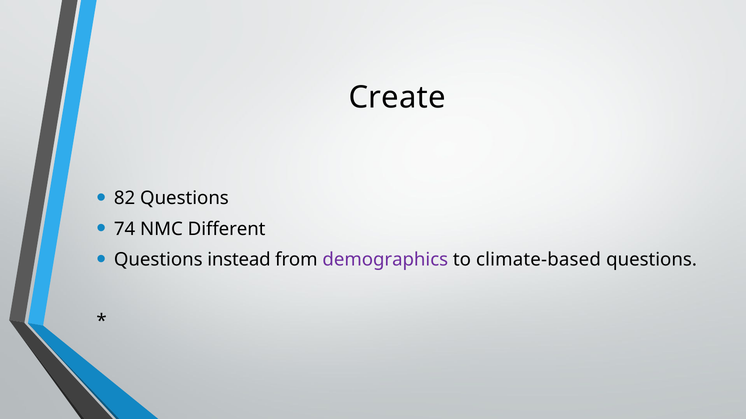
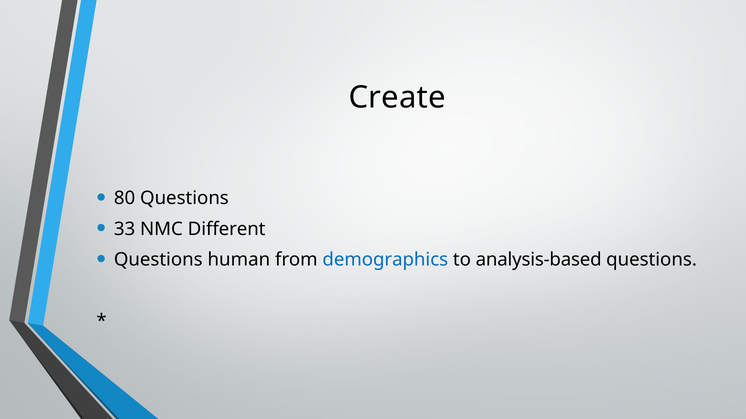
82: 82 -> 80
74: 74 -> 33
instead: instead -> human
demographics colour: purple -> blue
climate-based: climate-based -> analysis-based
